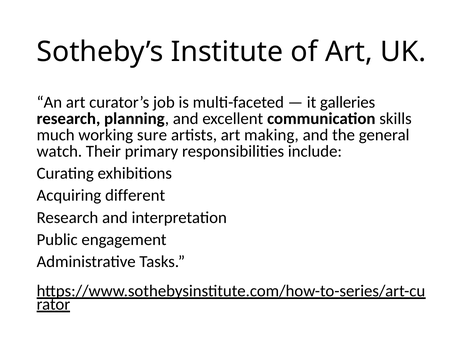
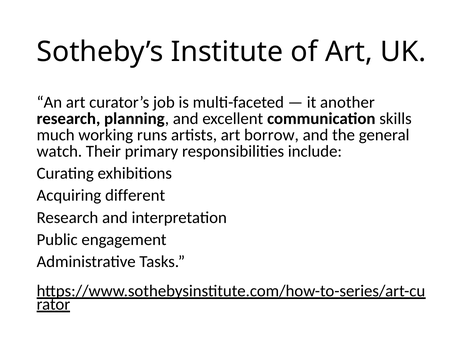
galleries: galleries -> another
sure: sure -> runs
making: making -> borrow
